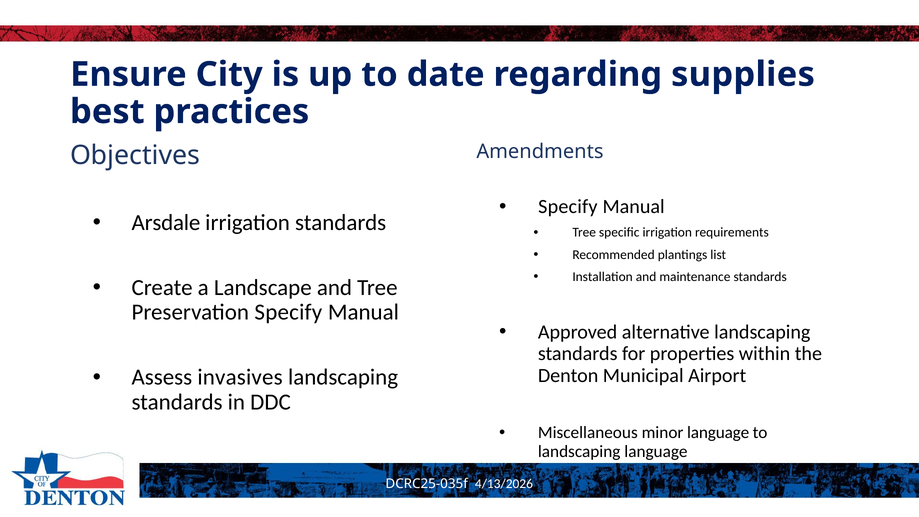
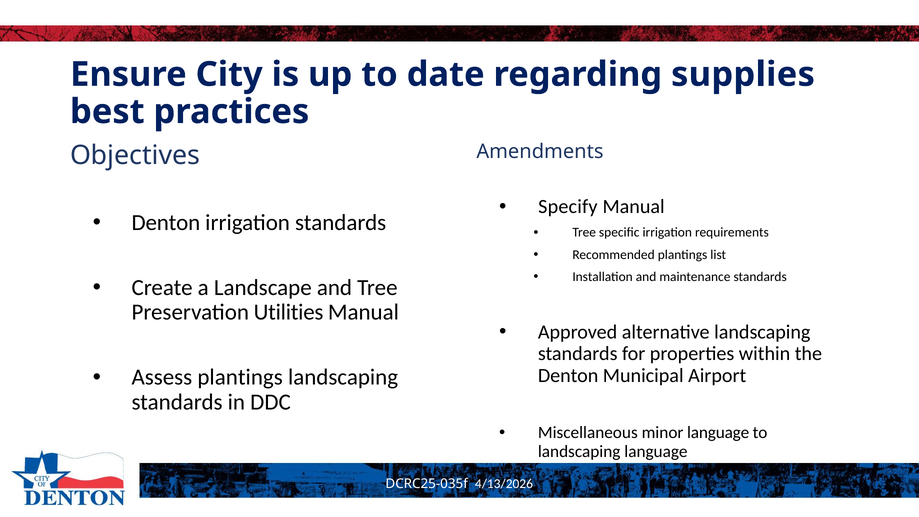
Arsdale at (166, 223): Arsdale -> Denton
Preservation Specify: Specify -> Utilities
Assess invasives: invasives -> plantings
